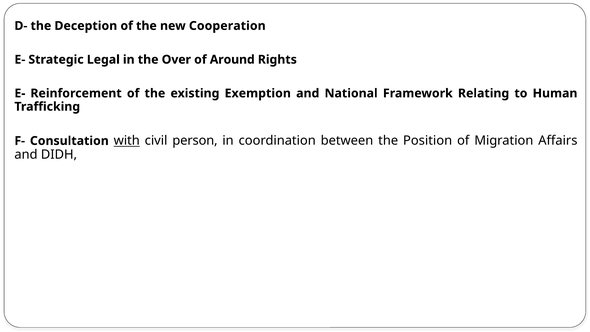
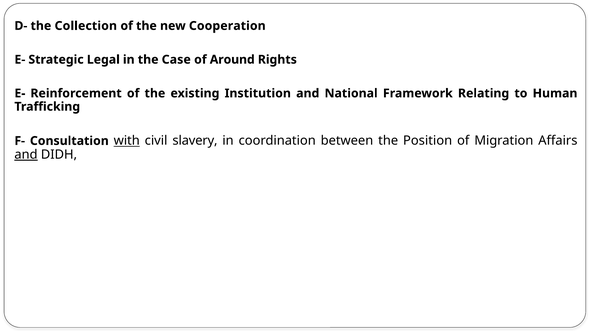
Deception: Deception -> Collection
Over: Over -> Case
Exemption: Exemption -> Institution
person: person -> slavery
and at (26, 155) underline: none -> present
